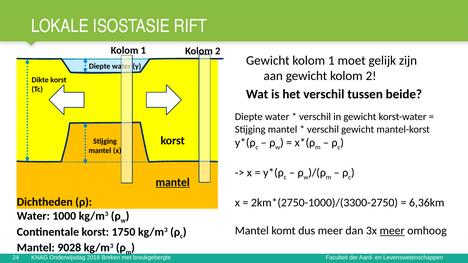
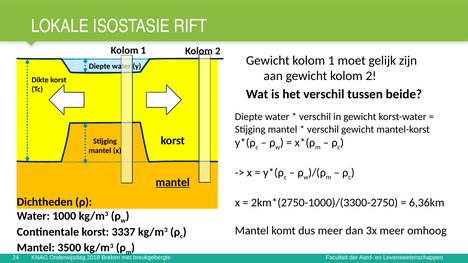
meer at (392, 231) underline: present -> none
1750: 1750 -> 3337
9028: 9028 -> 3500
